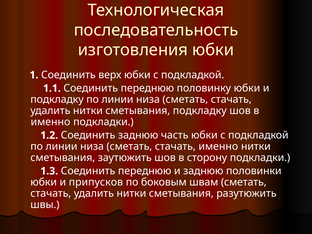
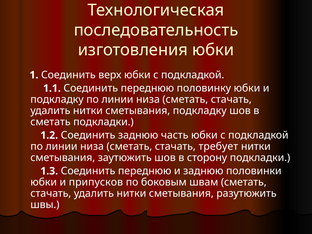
именно at (50, 122): именно -> сметать
стачать именно: именно -> требует
